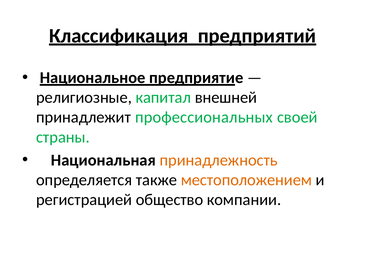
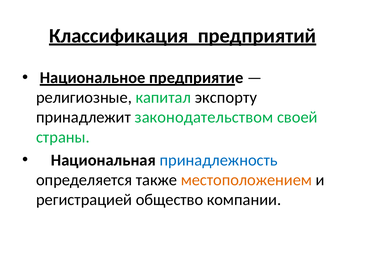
внешней: внешней -> экспорту
профессиональных: профессиональных -> законодательством
принадлежность colour: orange -> blue
